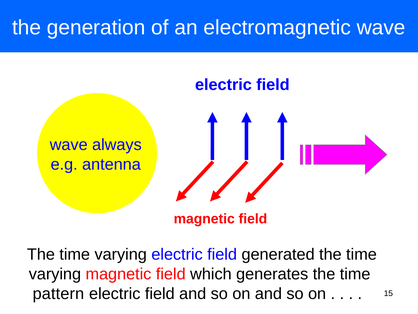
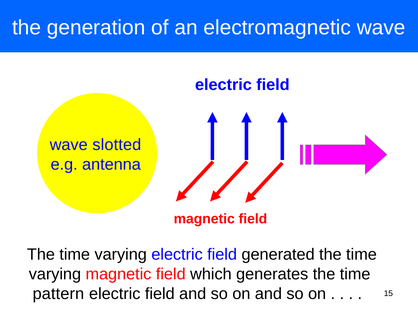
always: always -> slotted
